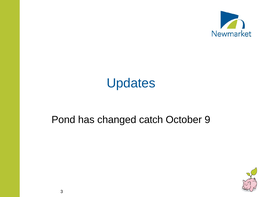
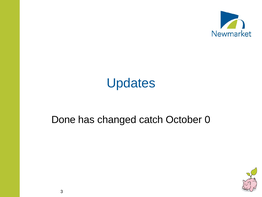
Pond: Pond -> Done
9: 9 -> 0
